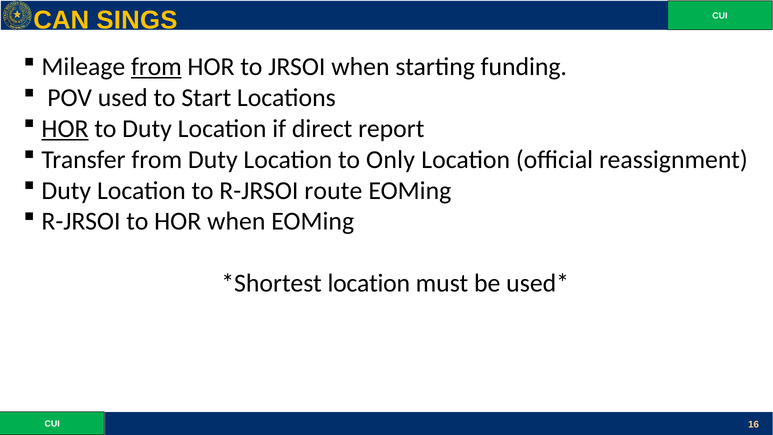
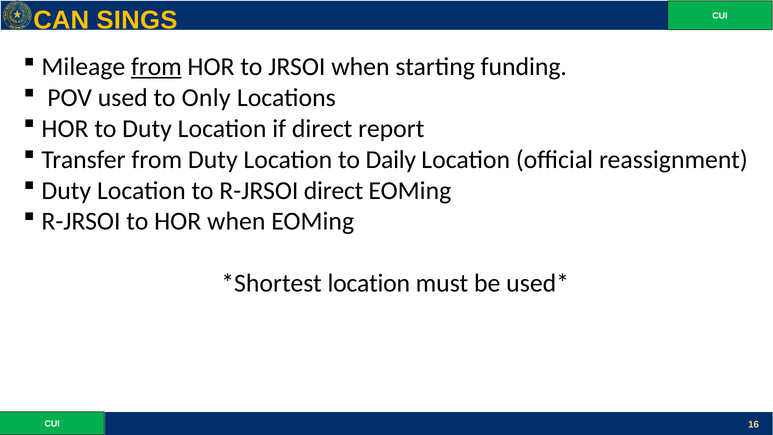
Start: Start -> Only
HOR at (65, 129) underline: present -> none
Only: Only -> Daily
R-JRSOI route: route -> direct
